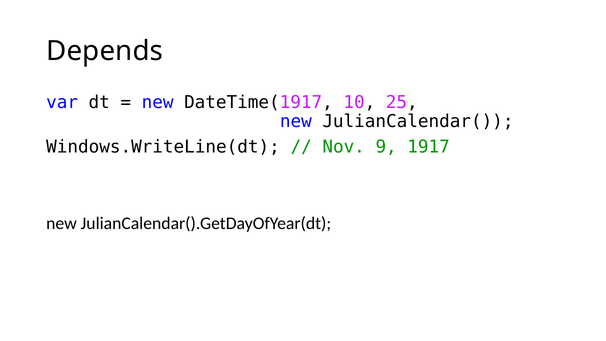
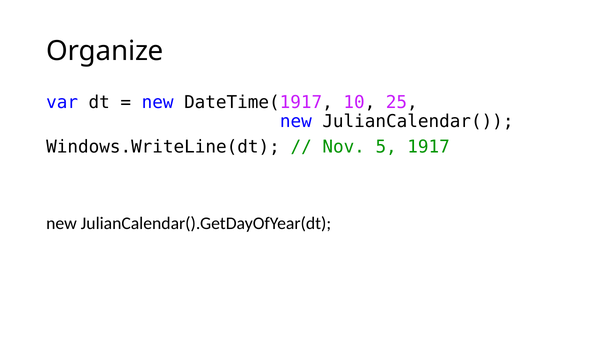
Depends: Depends -> Organize
9: 9 -> 5
